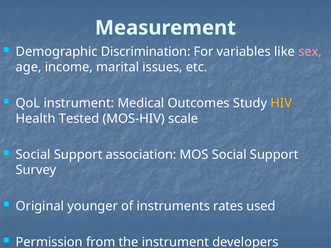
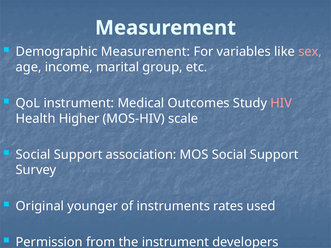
Demographic Discrimination: Discrimination -> Measurement
issues: issues -> group
HIV colour: yellow -> pink
Tested: Tested -> Higher
